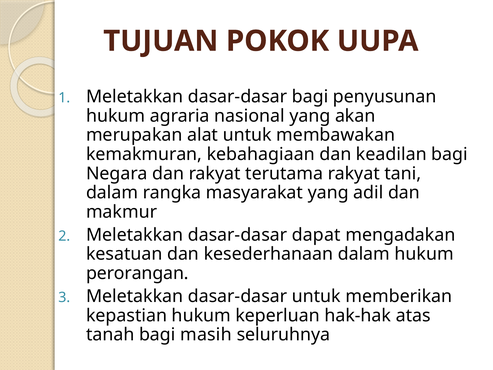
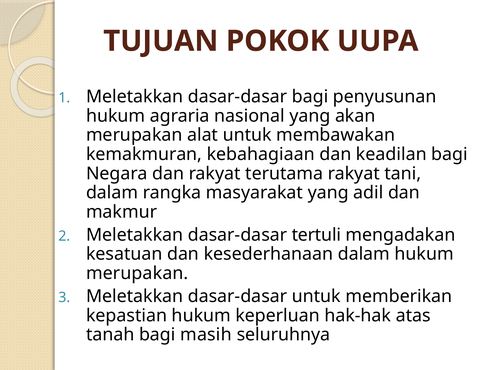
dapat: dapat -> tertuli
perorangan at (137, 273): perorangan -> merupakan
